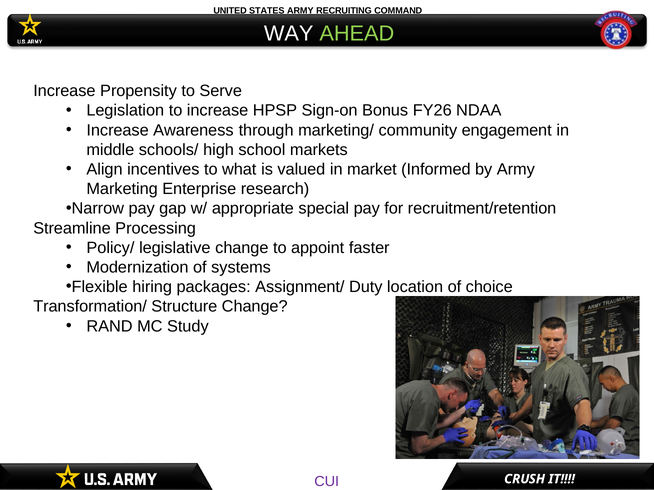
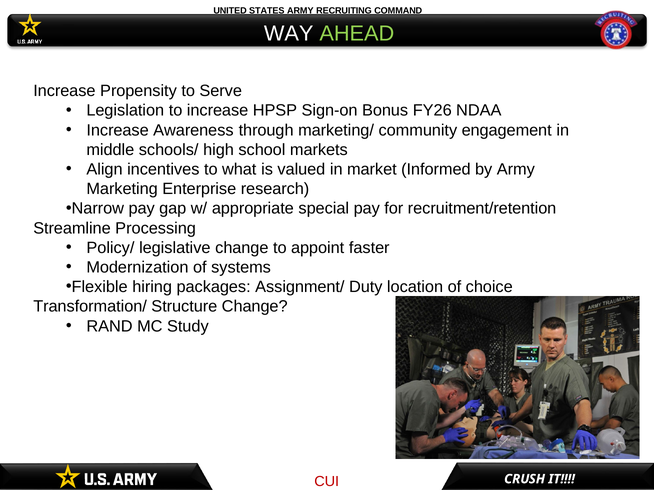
CUI colour: purple -> red
